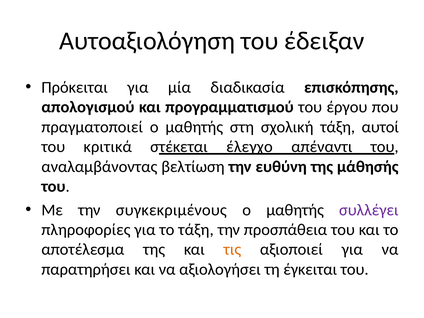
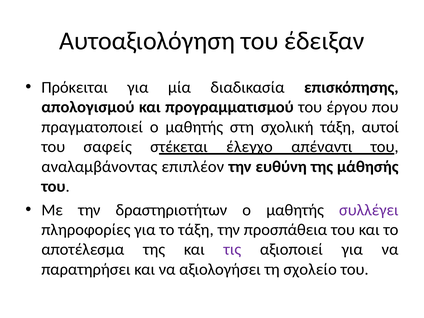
κριτικά: κριτικά -> σαφείς
βελτίωση: βελτίωση -> επιπλέον
συγκεκριμένους: συγκεκριμένους -> δραστηριοτήτων
τις colour: orange -> purple
έγκειται: έγκειται -> σχολείο
